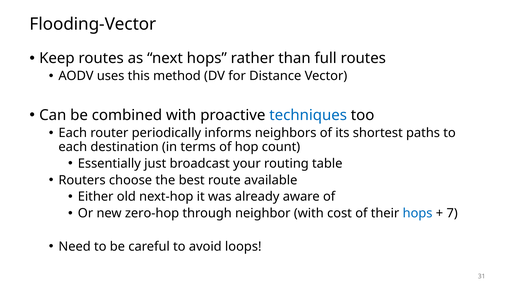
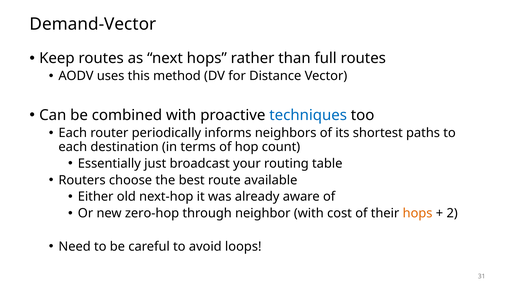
Flooding-Vector: Flooding-Vector -> Demand-Vector
hops at (418, 213) colour: blue -> orange
7: 7 -> 2
